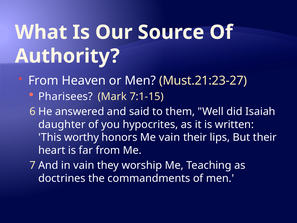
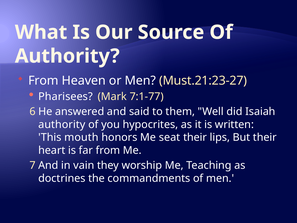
7:1-15: 7:1-15 -> 7:1-77
daughter at (62, 124): daughter -> authority
worthy: worthy -> mouth
Me vain: vain -> seat
